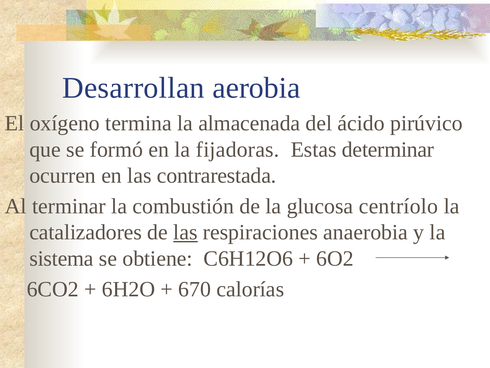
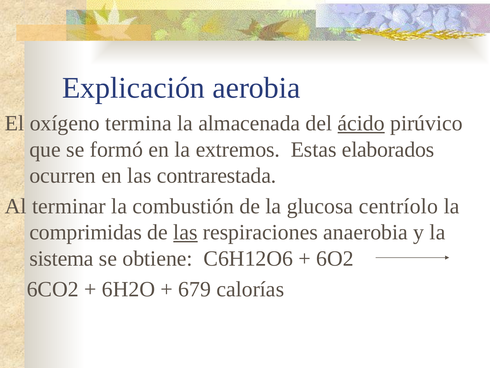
Desarrollan: Desarrollan -> Explicación
ácido underline: none -> present
fijadoras: fijadoras -> extremos
determinar: determinar -> elaborados
catalizadores: catalizadores -> comprimidas
670: 670 -> 679
